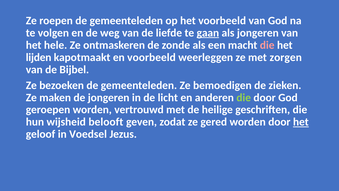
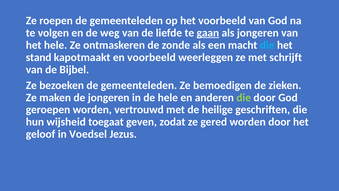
die at (267, 45) colour: pink -> light blue
lijden: lijden -> stand
zorgen: zorgen -> schrijft
de licht: licht -> hele
belooft: belooft -> toegaat
het at (301, 122) underline: present -> none
